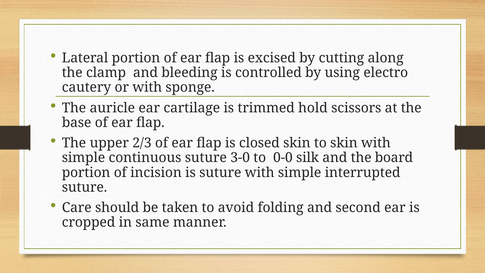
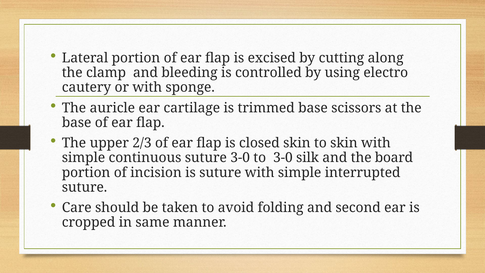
trimmed hold: hold -> base
to 0-0: 0-0 -> 3-0
